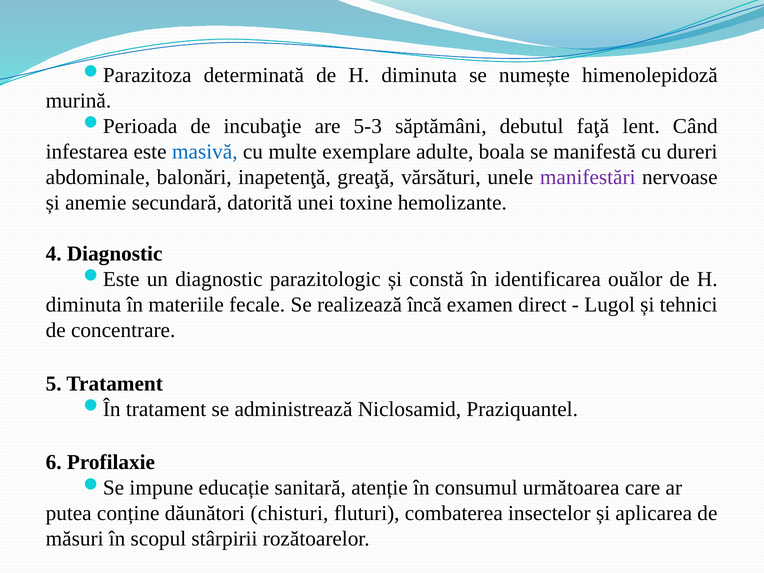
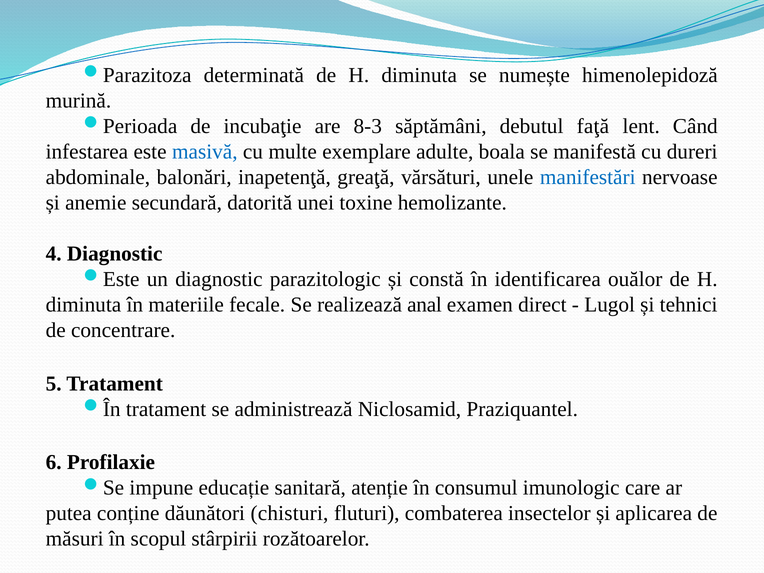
5-3: 5-3 -> 8-3
manifestări colour: purple -> blue
încă: încă -> anal
următoarea: următoarea -> imunologic
